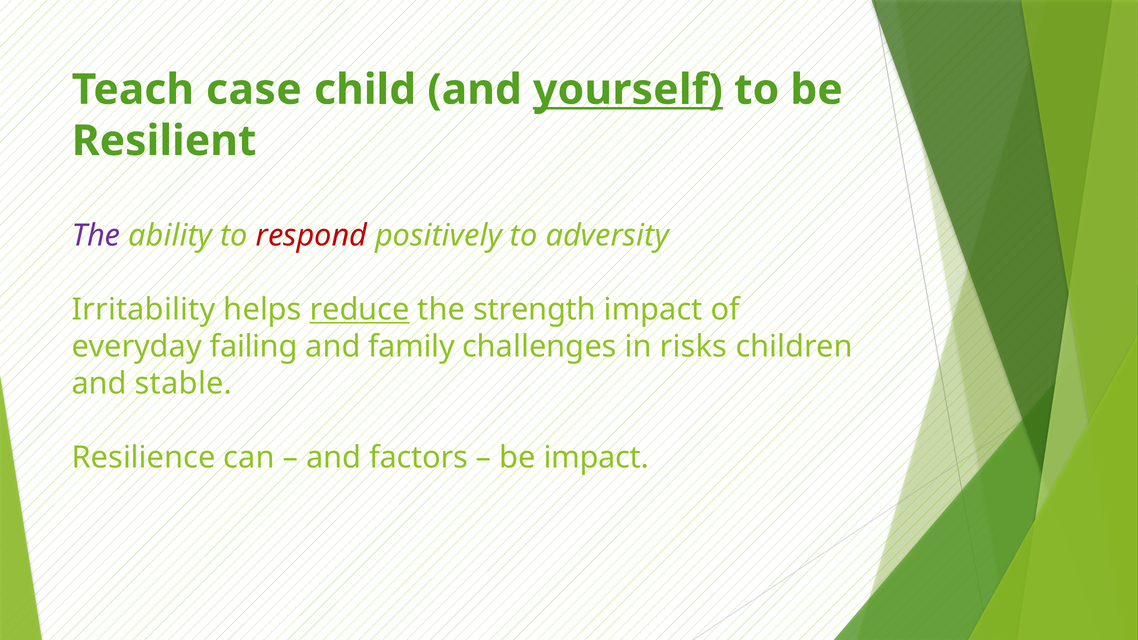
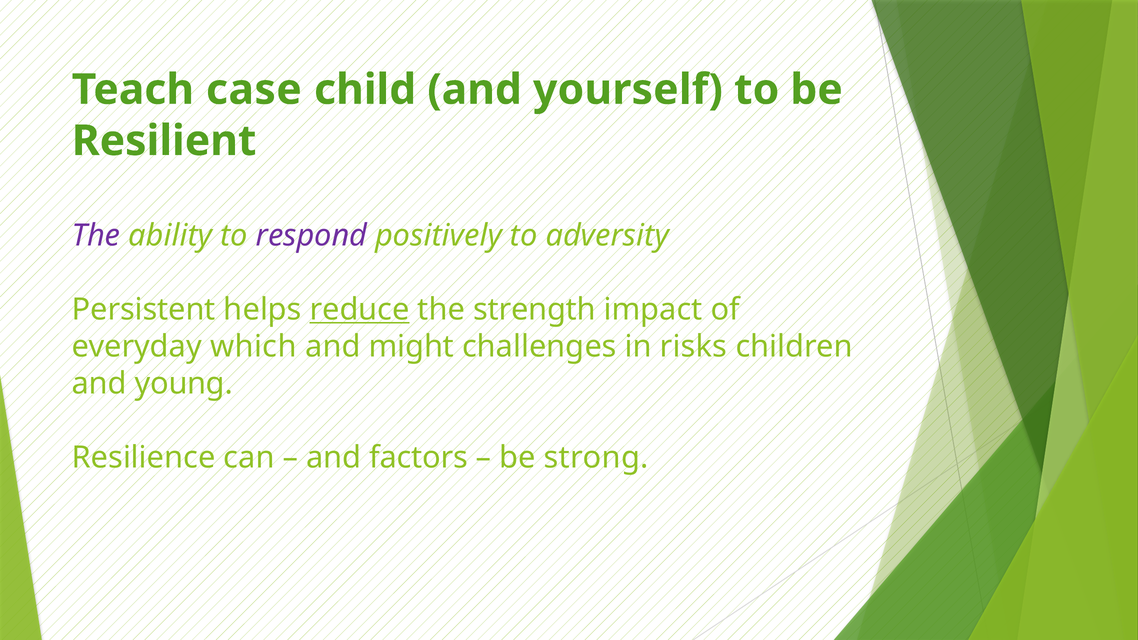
yourself underline: present -> none
respond colour: red -> purple
Irritability: Irritability -> Persistent
failing: failing -> which
family: family -> might
stable: stable -> young
be impact: impact -> strong
